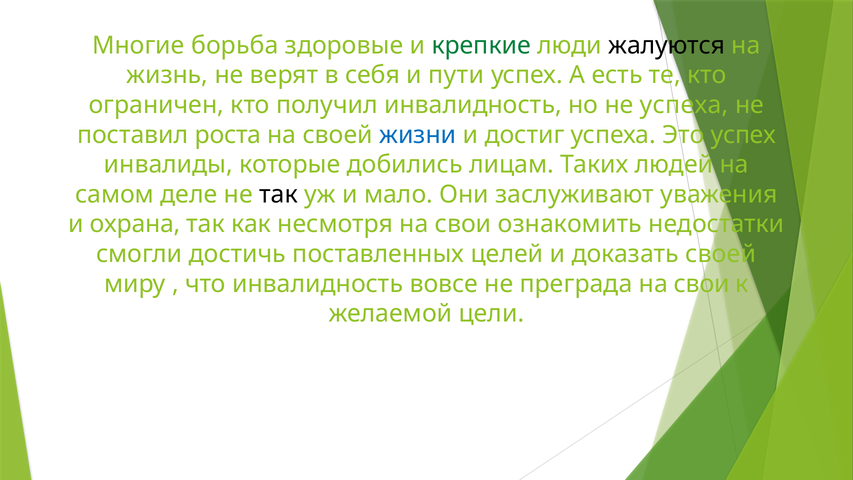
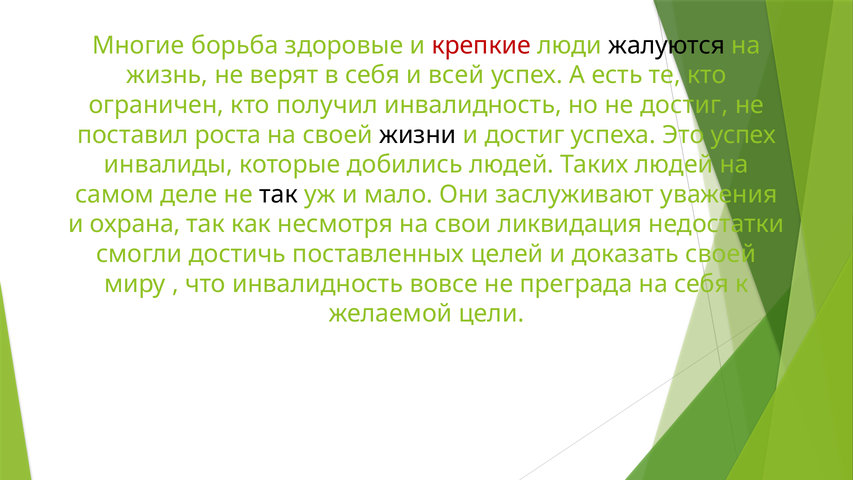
крепкие colour: green -> red
пути: пути -> всей
не успеха: успеха -> достиг
жизни colour: blue -> black
добились лицам: лицам -> людей
ознакомить: ознакомить -> ликвидация
преграда на свои: свои -> себя
